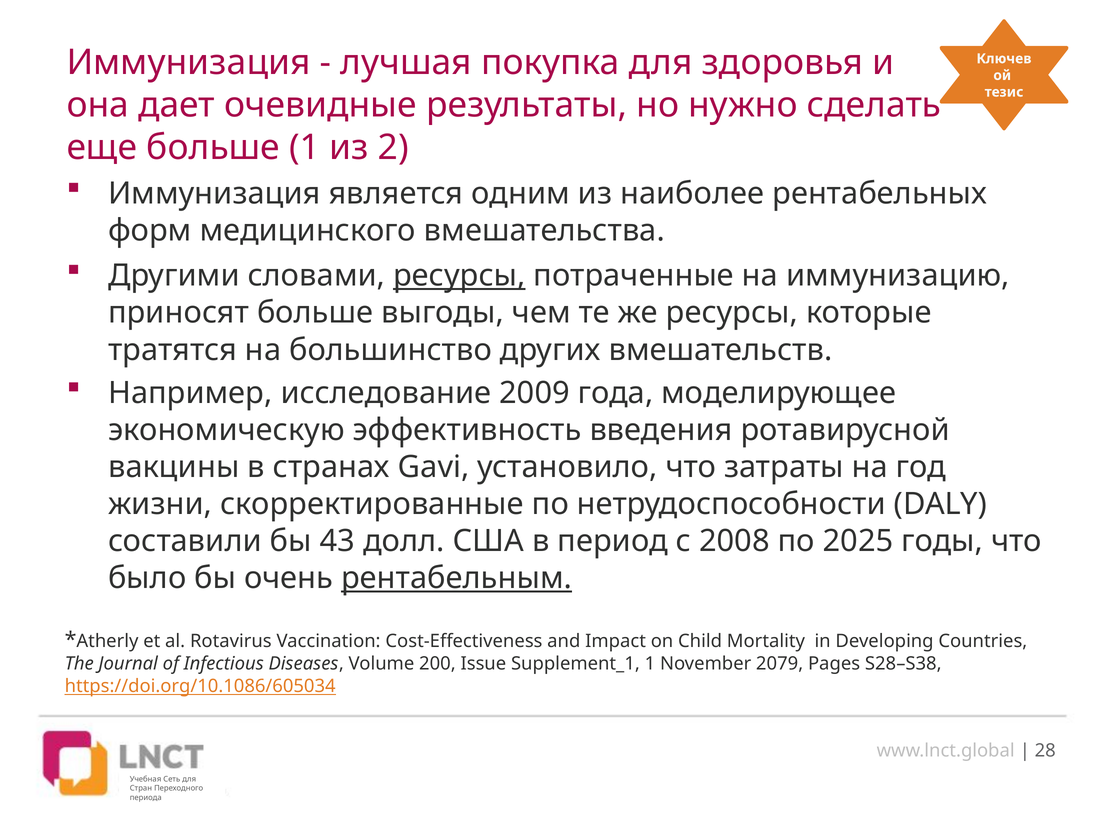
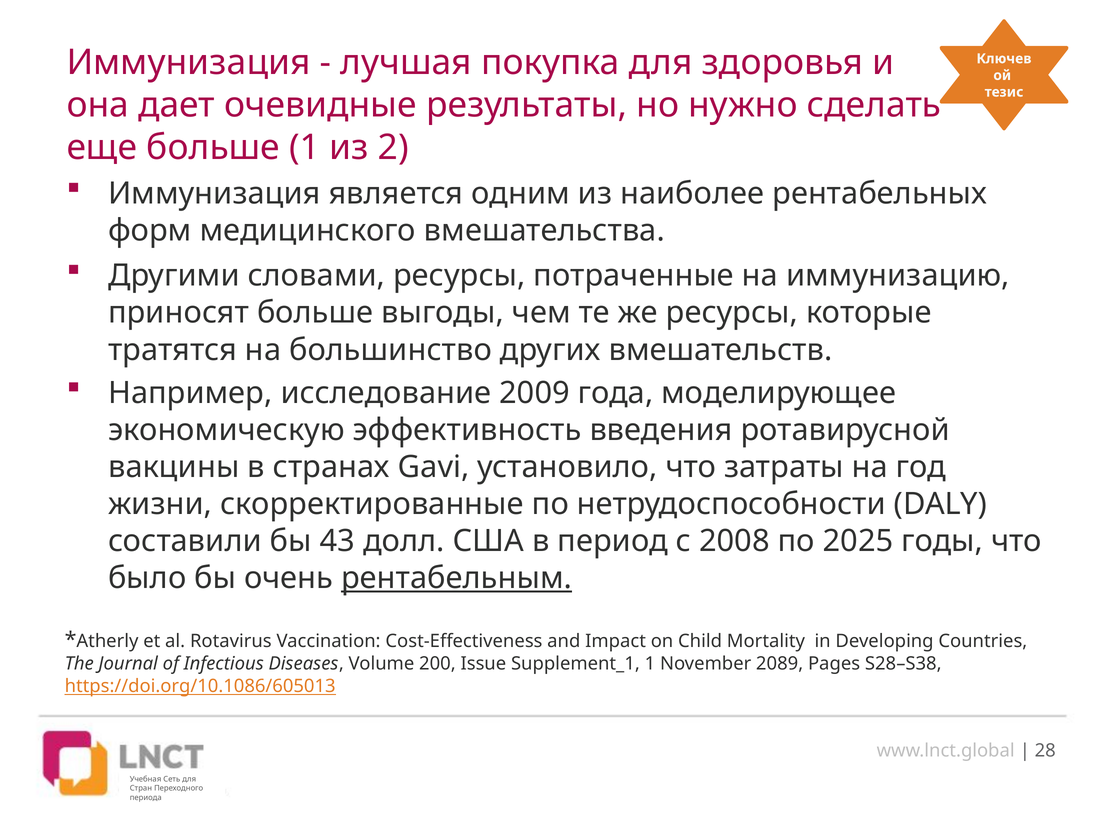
ресурсы at (459, 276) underline: present -> none
2079: 2079 -> 2089
https://doi.org/10.1086/605034: https://doi.org/10.1086/605034 -> https://doi.org/10.1086/605013
